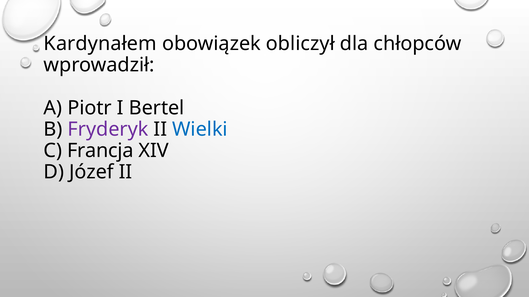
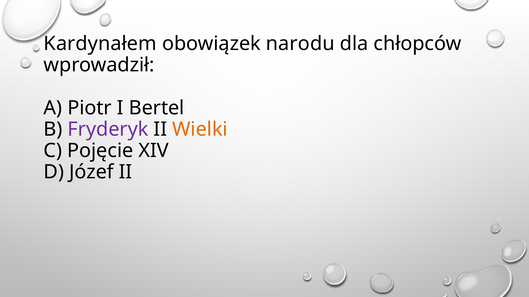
obliczył: obliczył -> narodu
Wielki colour: blue -> orange
Francja: Francja -> Pojęcie
